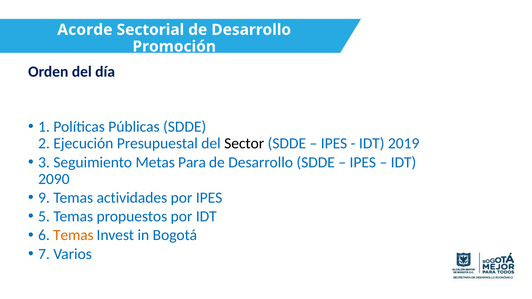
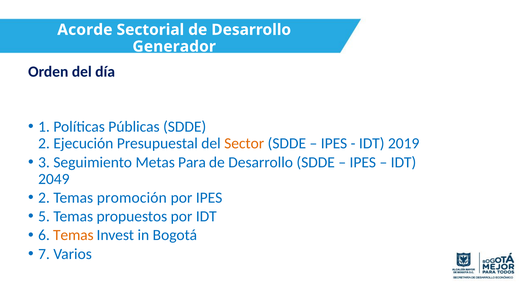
Promoción: Promoción -> Generador
Sector colour: black -> orange
2090: 2090 -> 2049
9 at (44, 198): 9 -> 2
actividades: actividades -> promoción
